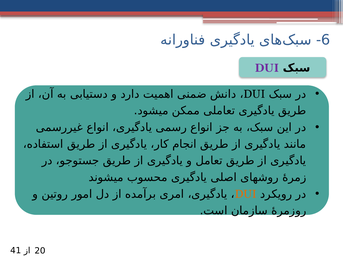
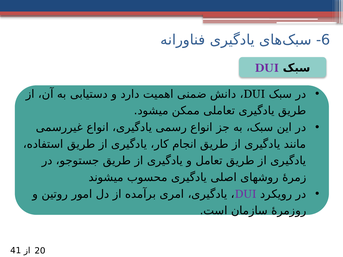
DUI at (246, 194) colour: orange -> purple
